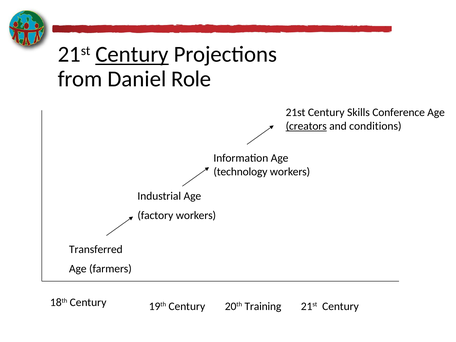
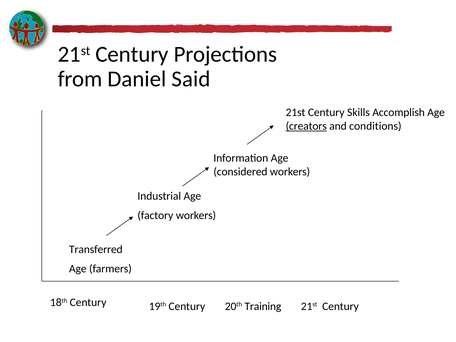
Century at (132, 54) underline: present -> none
Role: Role -> Said
Conference: Conference -> Accomplish
technology: technology -> considered
